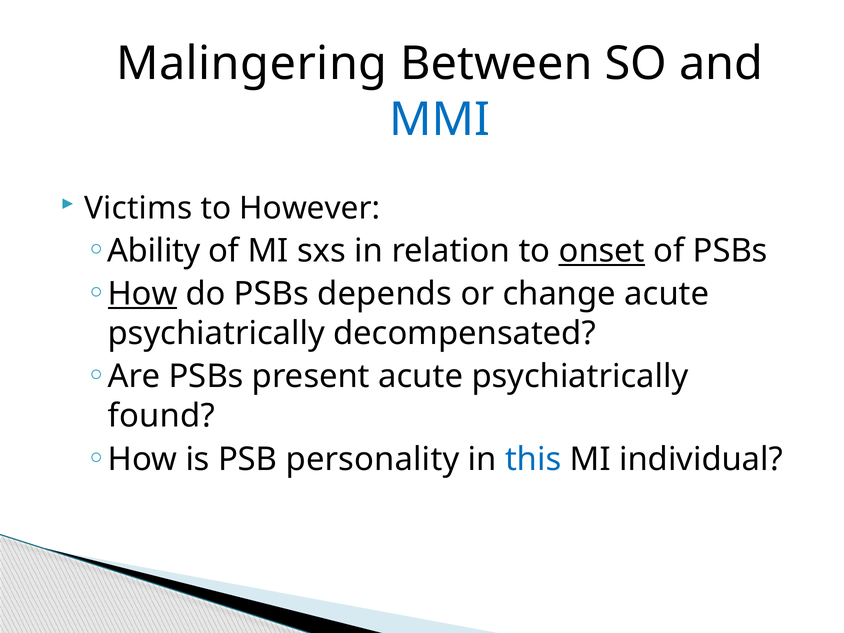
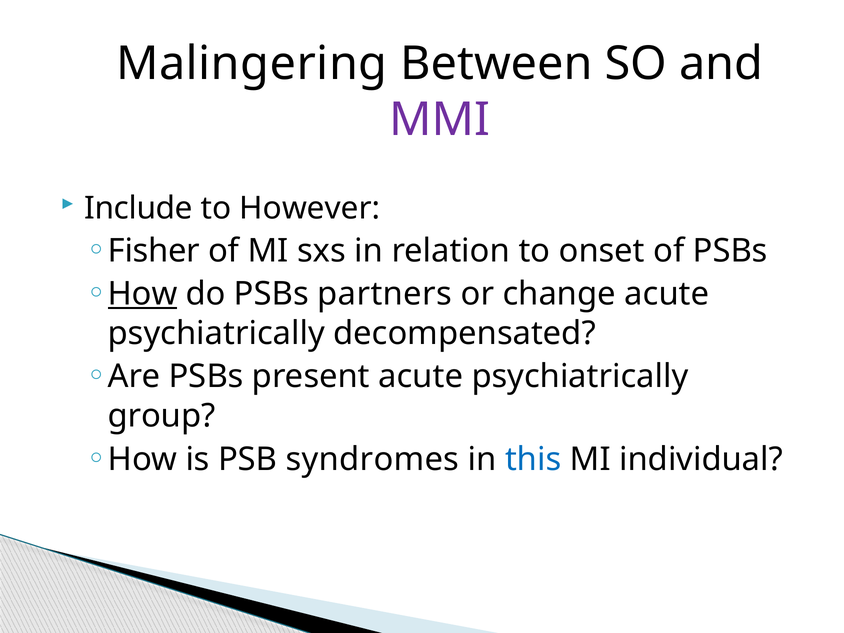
MMI colour: blue -> purple
Victims: Victims -> Include
Ability: Ability -> Fisher
onset underline: present -> none
depends: depends -> partners
found: found -> group
personality: personality -> syndromes
